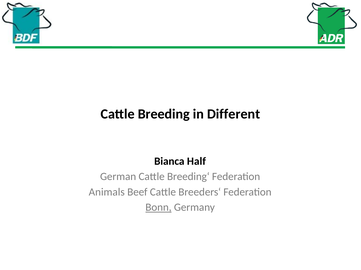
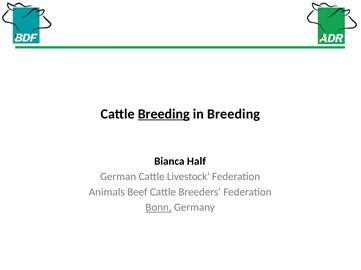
Breeding at (164, 114) underline: none -> present
in Different: Different -> Breeding
Breeding‘: Breeding‘ -> Livestock‘
